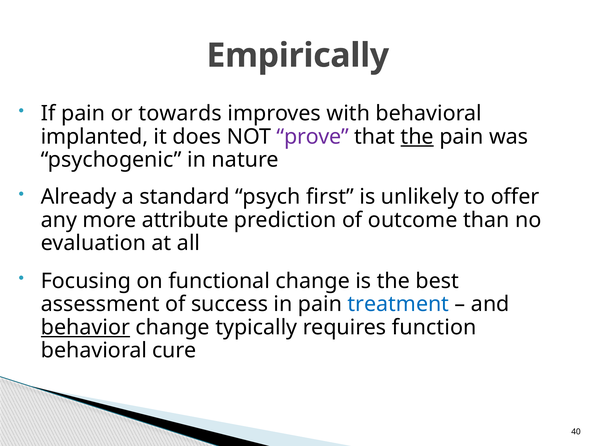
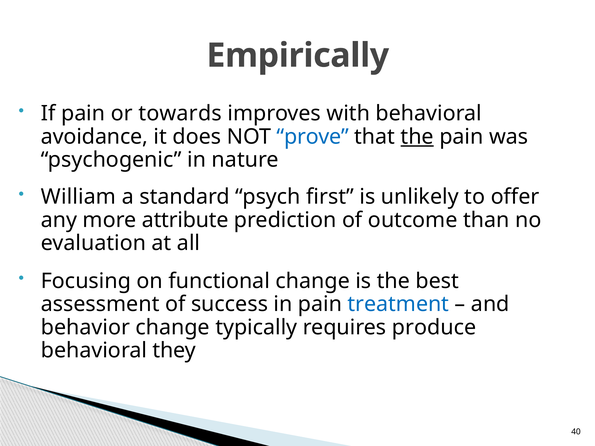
implanted: implanted -> avoidance
prove colour: purple -> blue
Already: Already -> William
behavior underline: present -> none
function: function -> produce
cure: cure -> they
